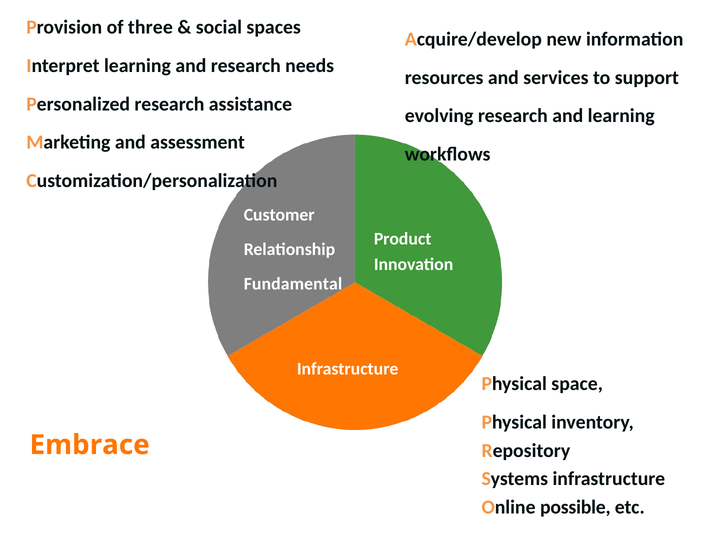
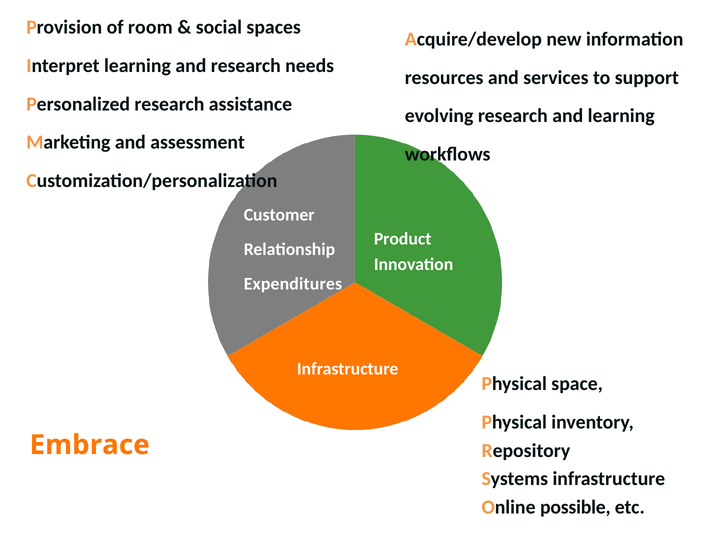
three: three -> room
Fundamental: Fundamental -> Expenditures
